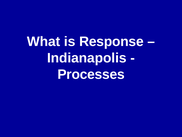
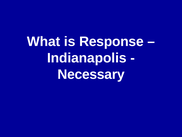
Processes: Processes -> Necessary
